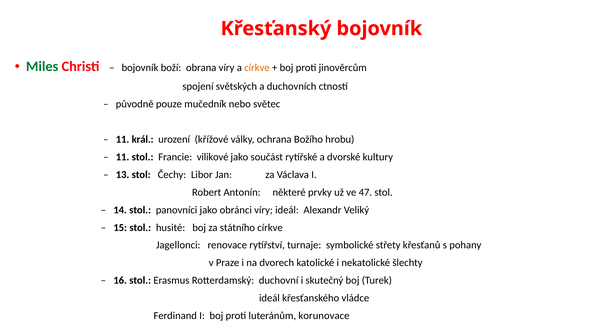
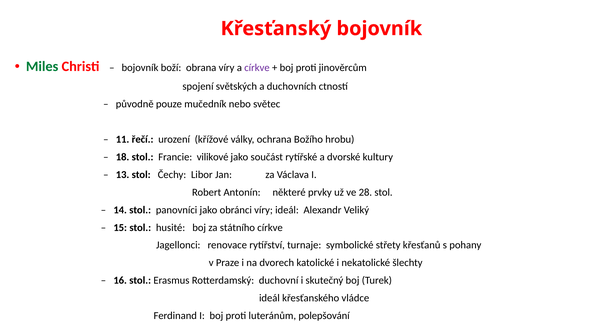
církve at (257, 68) colour: orange -> purple
král: král -> řečí
11 at (123, 157): 11 -> 18
47: 47 -> 28
korunovace: korunovace -> polepšování
